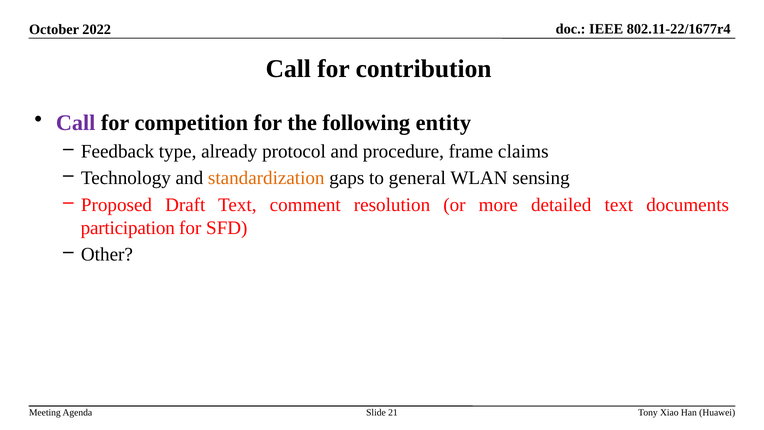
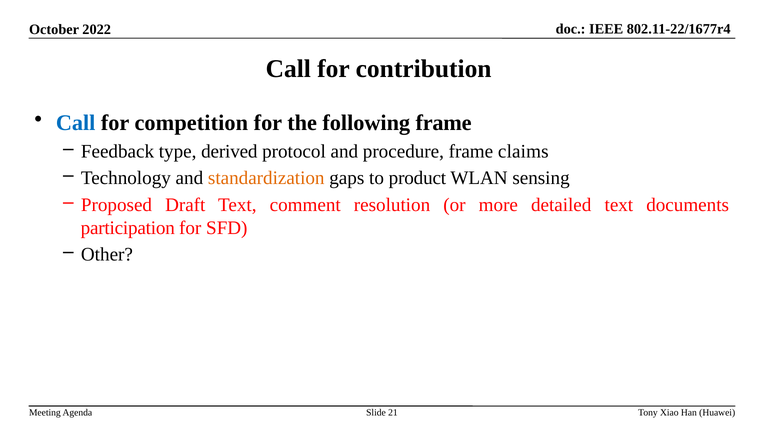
Call at (76, 123) colour: purple -> blue
following entity: entity -> frame
already: already -> derived
general: general -> product
